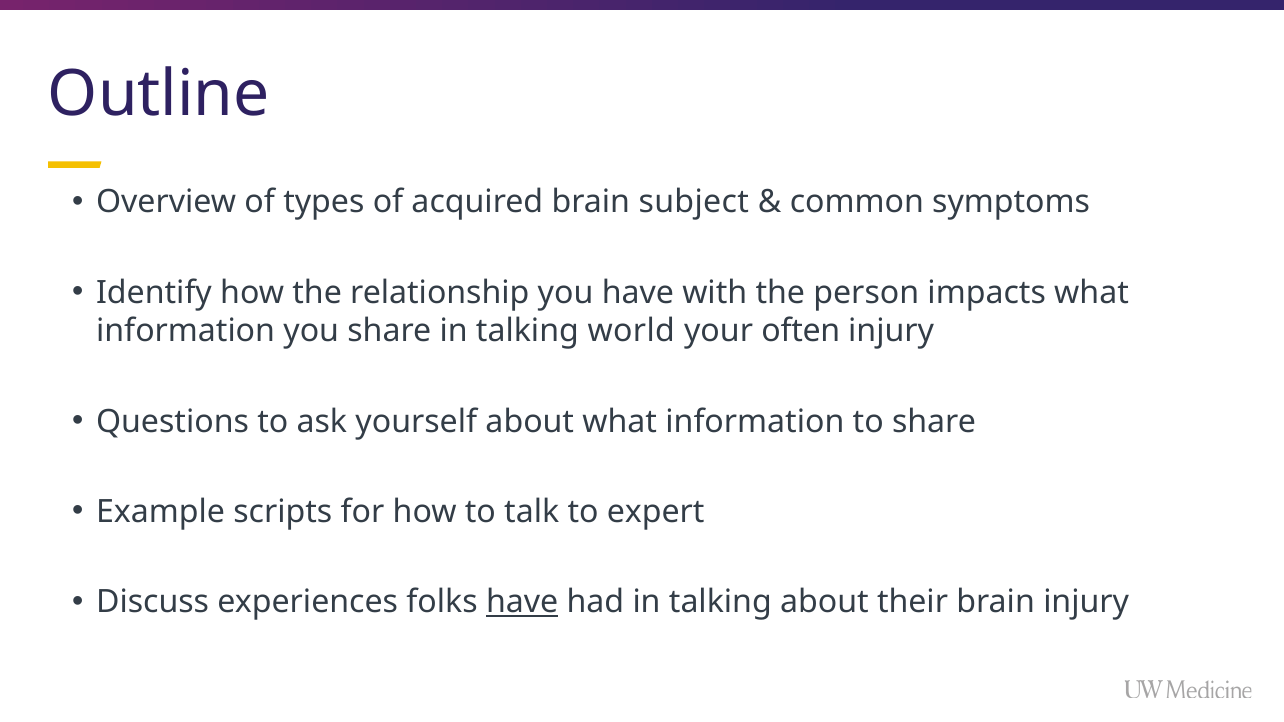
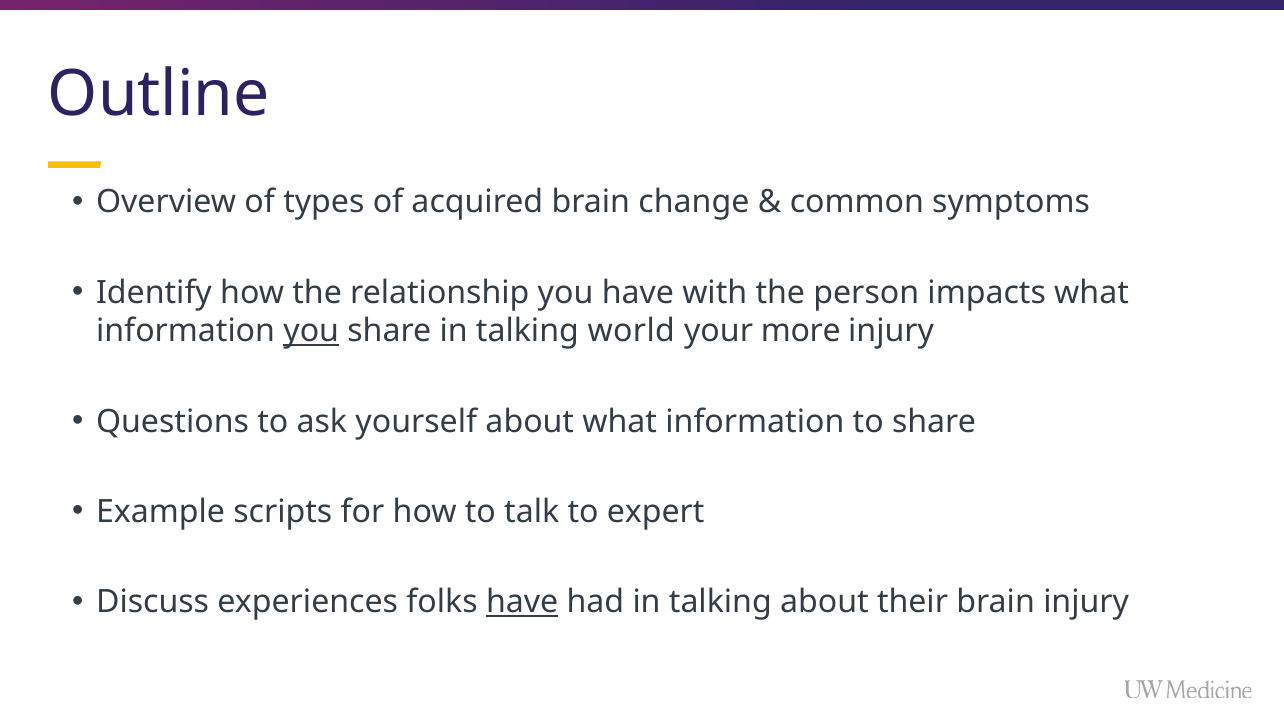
subject: subject -> change
you at (311, 331) underline: none -> present
often: often -> more
